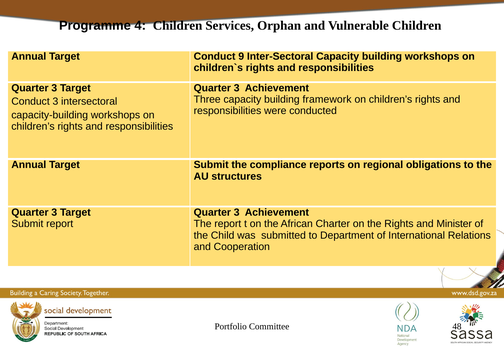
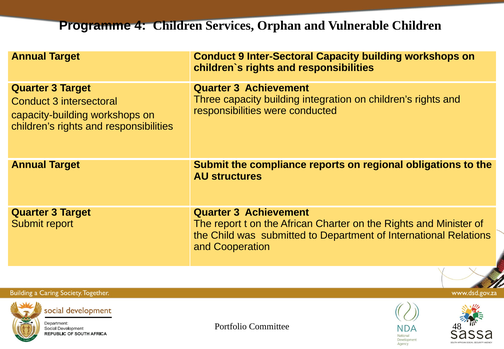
framework: framework -> integration
